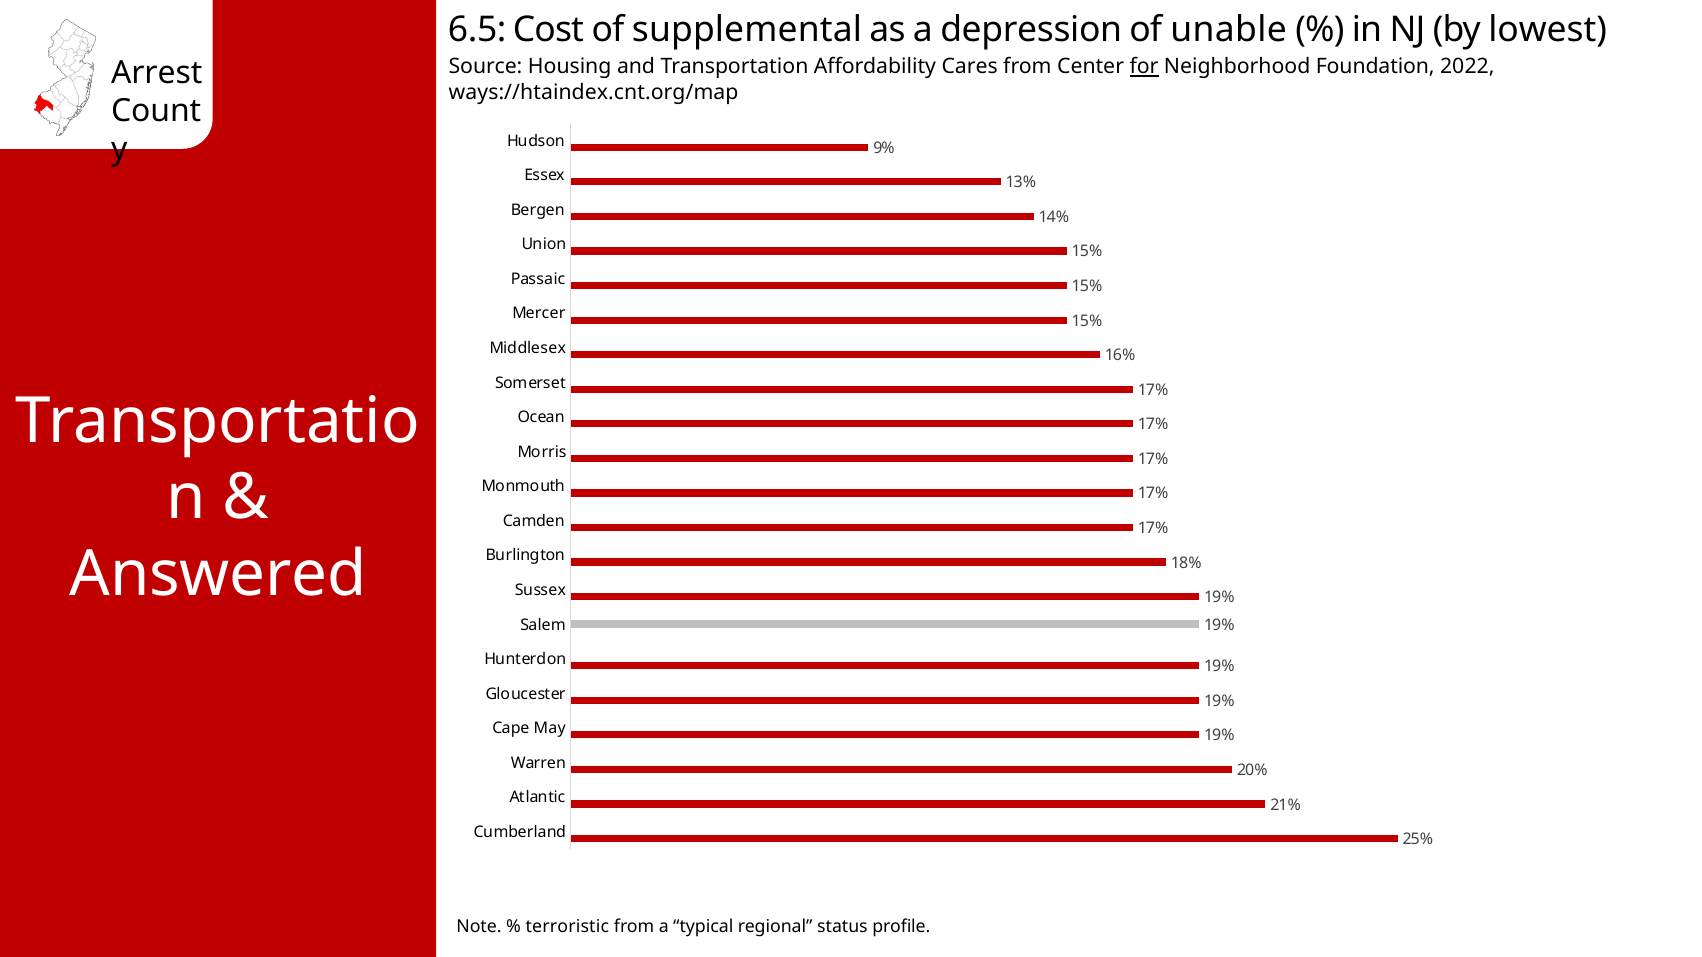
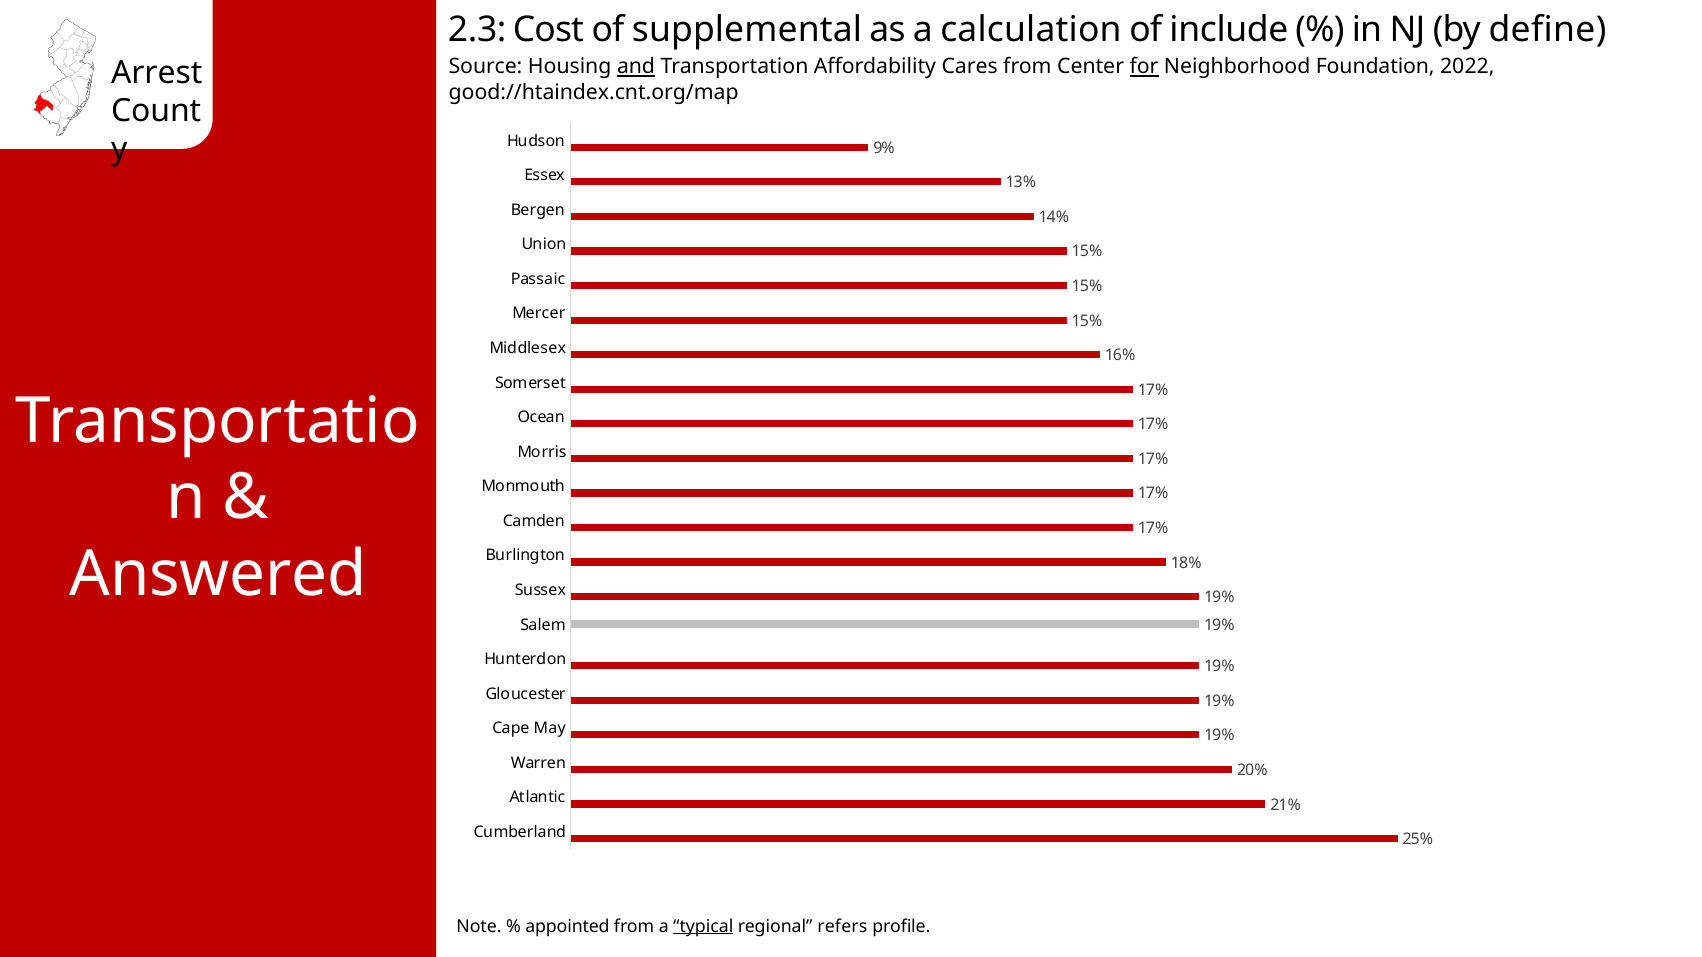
6.5: 6.5 -> 2.3
depression: depression -> calculation
unable: unable -> include
lowest: lowest -> define
and underline: none -> present
ways://htaindex.cnt.org/map: ways://htaindex.cnt.org/map -> good://htaindex.cnt.org/map
terroristic: terroristic -> appointed
typical underline: none -> present
status: status -> refers
